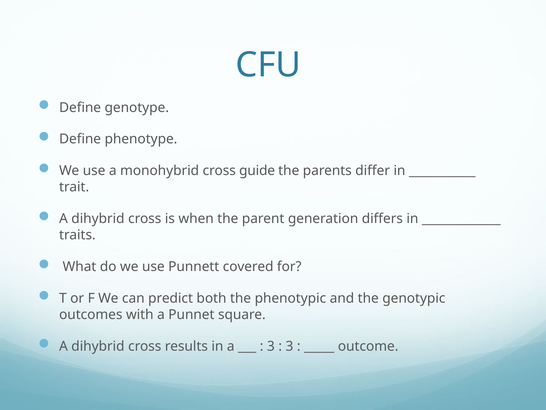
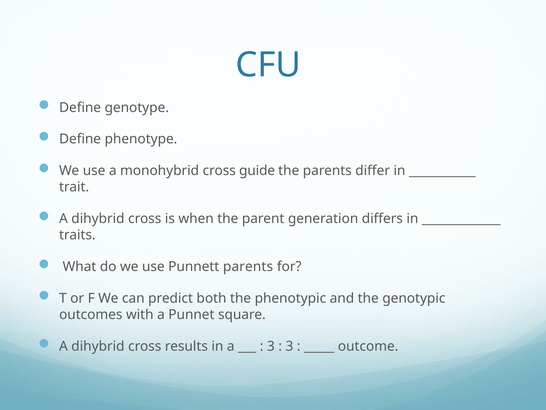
Punnett covered: covered -> parents
